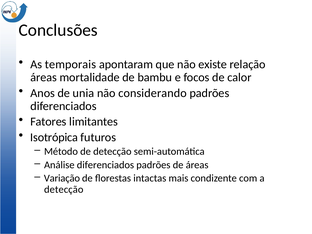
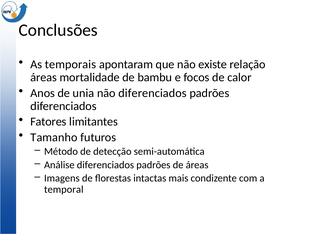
não considerando: considerando -> diferenciados
Isotrópica: Isotrópica -> Tamanho
Variação: Variação -> Imagens
detecção at (64, 189): detecção -> temporal
